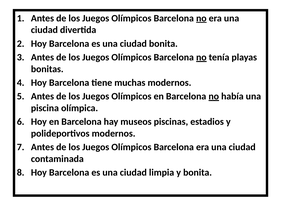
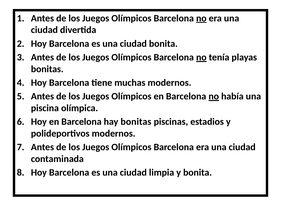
hay museos: museos -> bonitas
